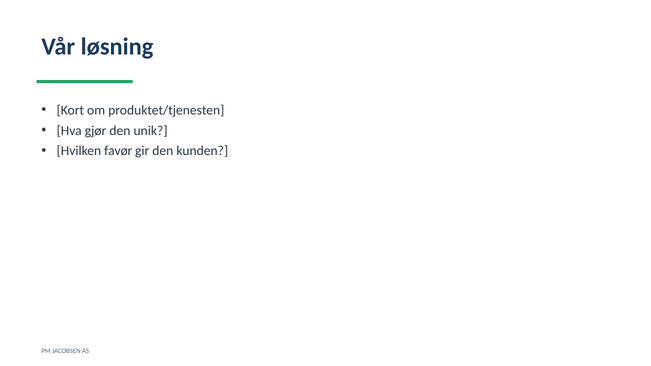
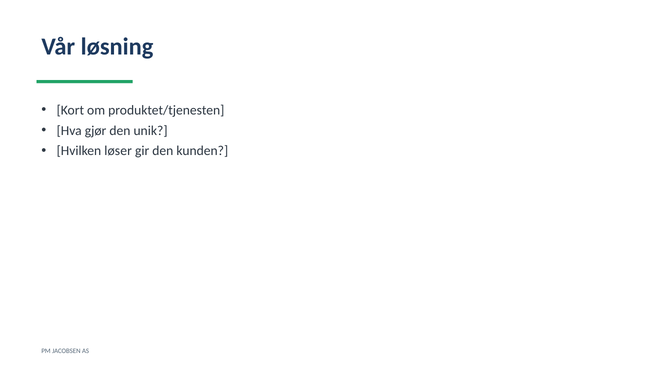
favør: favør -> løser
